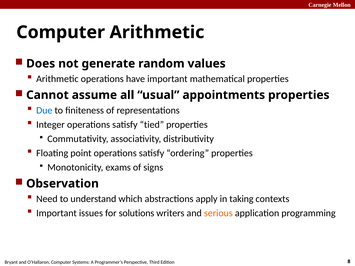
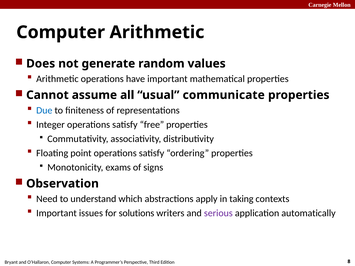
appointments: appointments -> communicate
tied: tied -> free
serious colour: orange -> purple
programming: programming -> automatically
